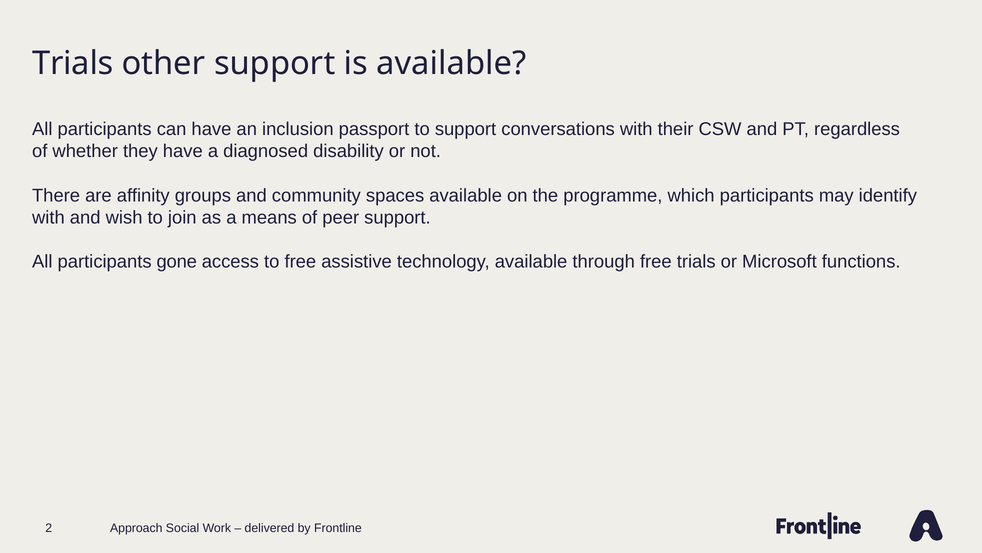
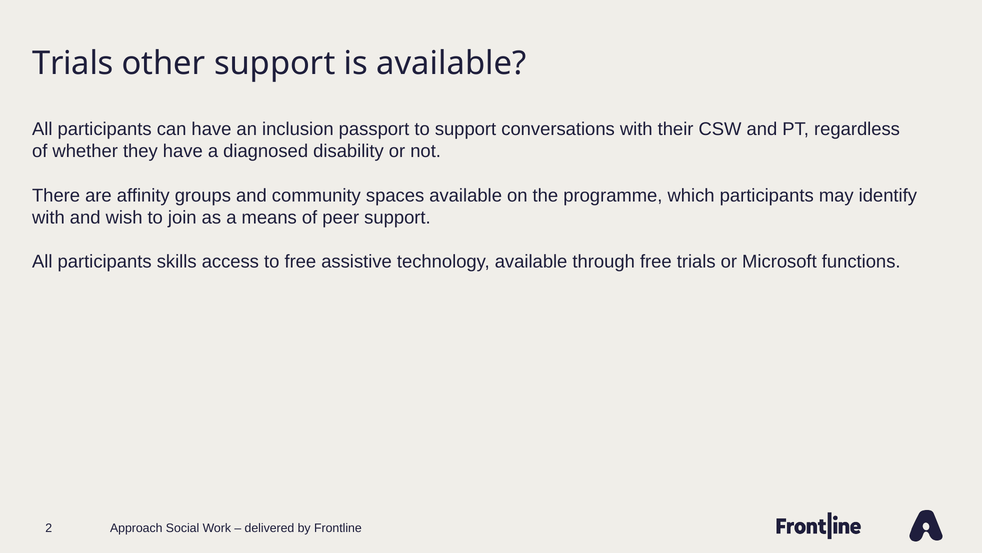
gone: gone -> skills
